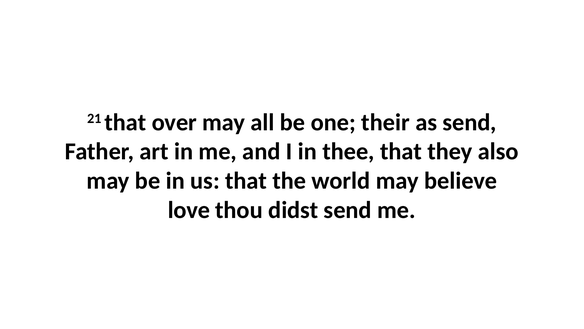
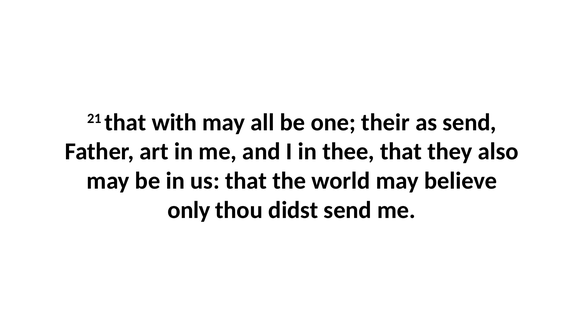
over: over -> with
love: love -> only
